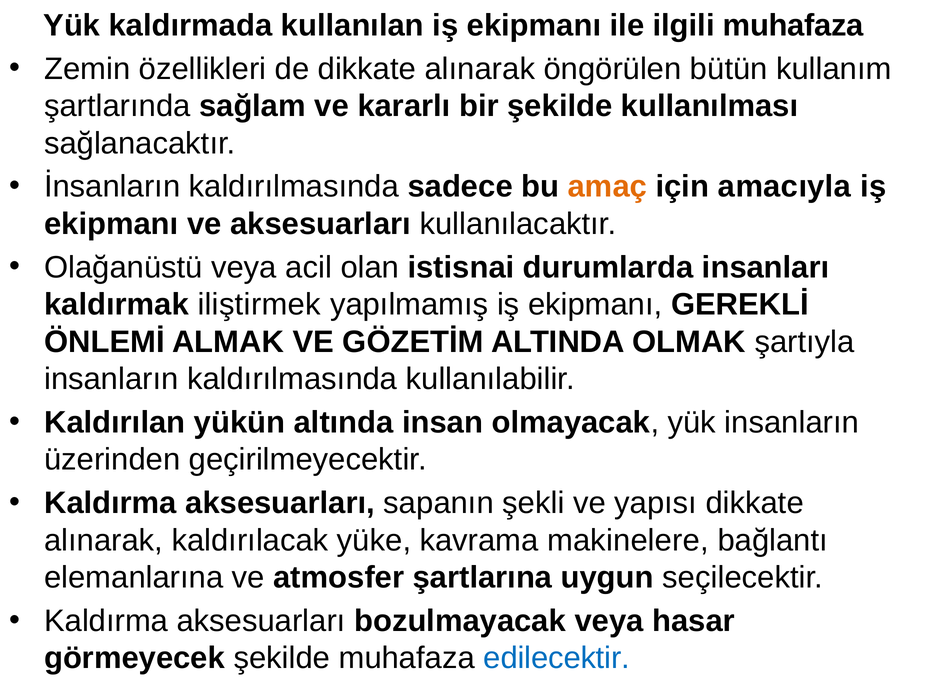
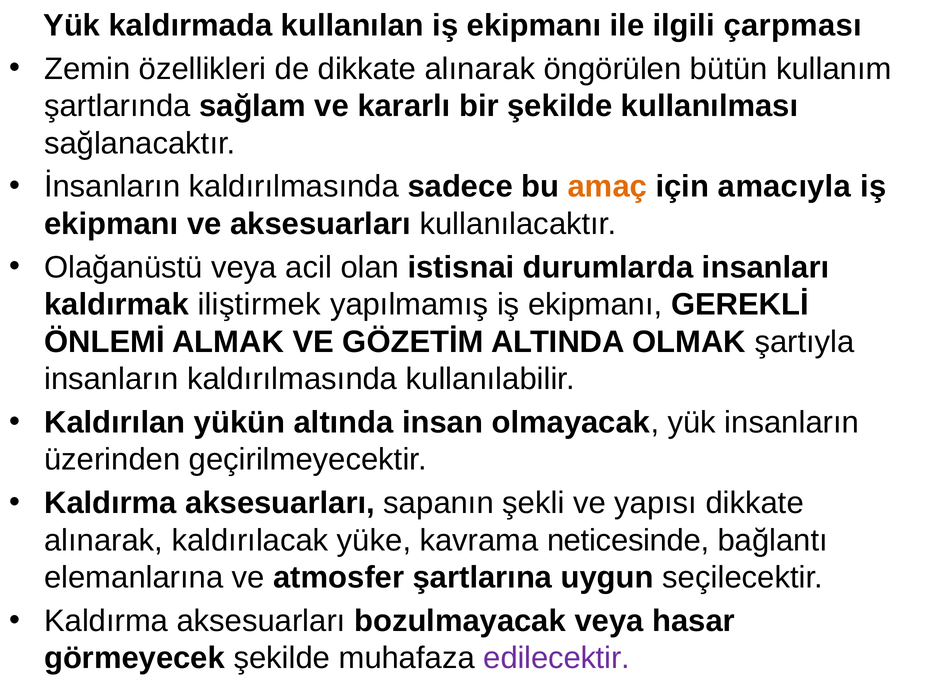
ilgili muhafaza: muhafaza -> çarpması
makinelere: makinelere -> neticesinde
edilecektir colour: blue -> purple
